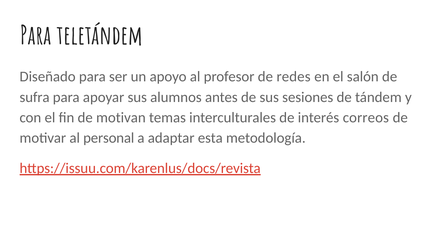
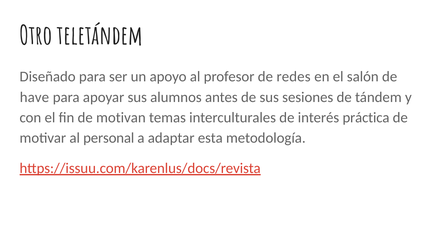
Para at (36, 36): Para -> Otro
sufra: sufra -> have
correos: correos -> práctica
